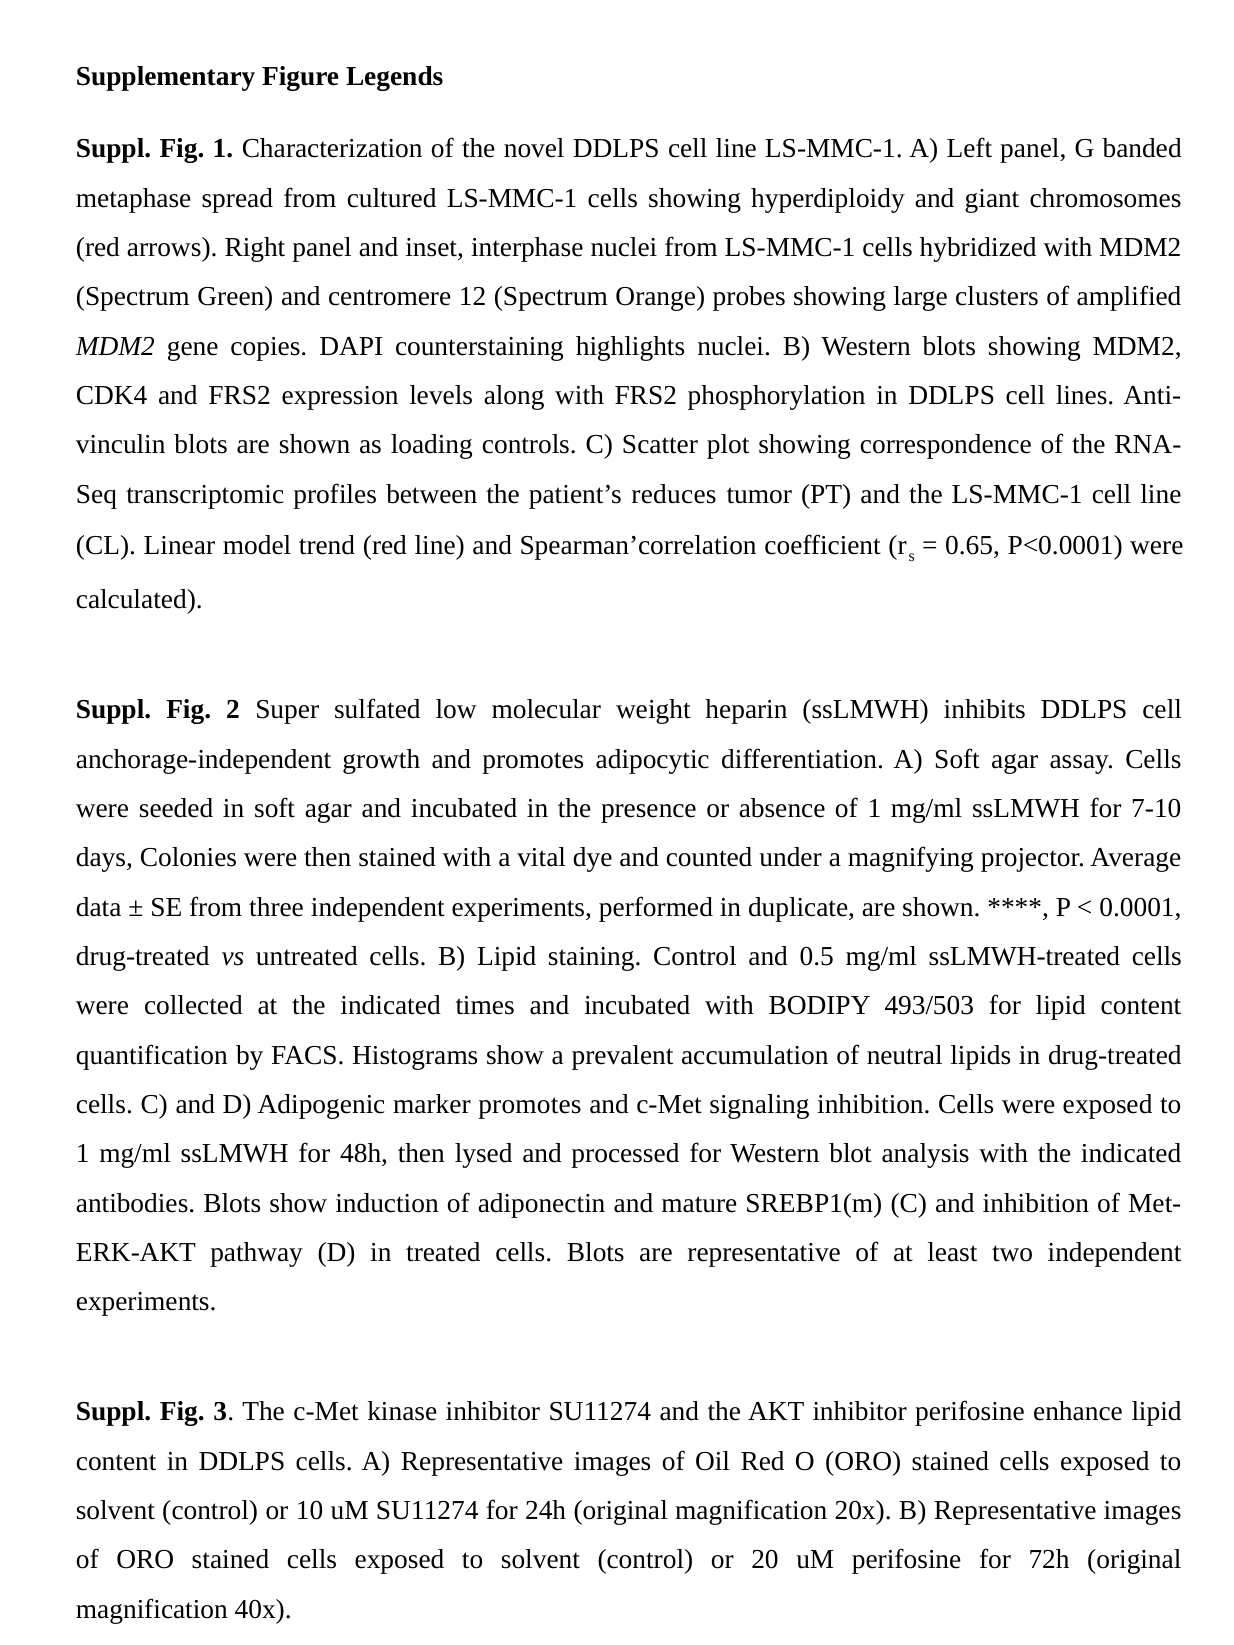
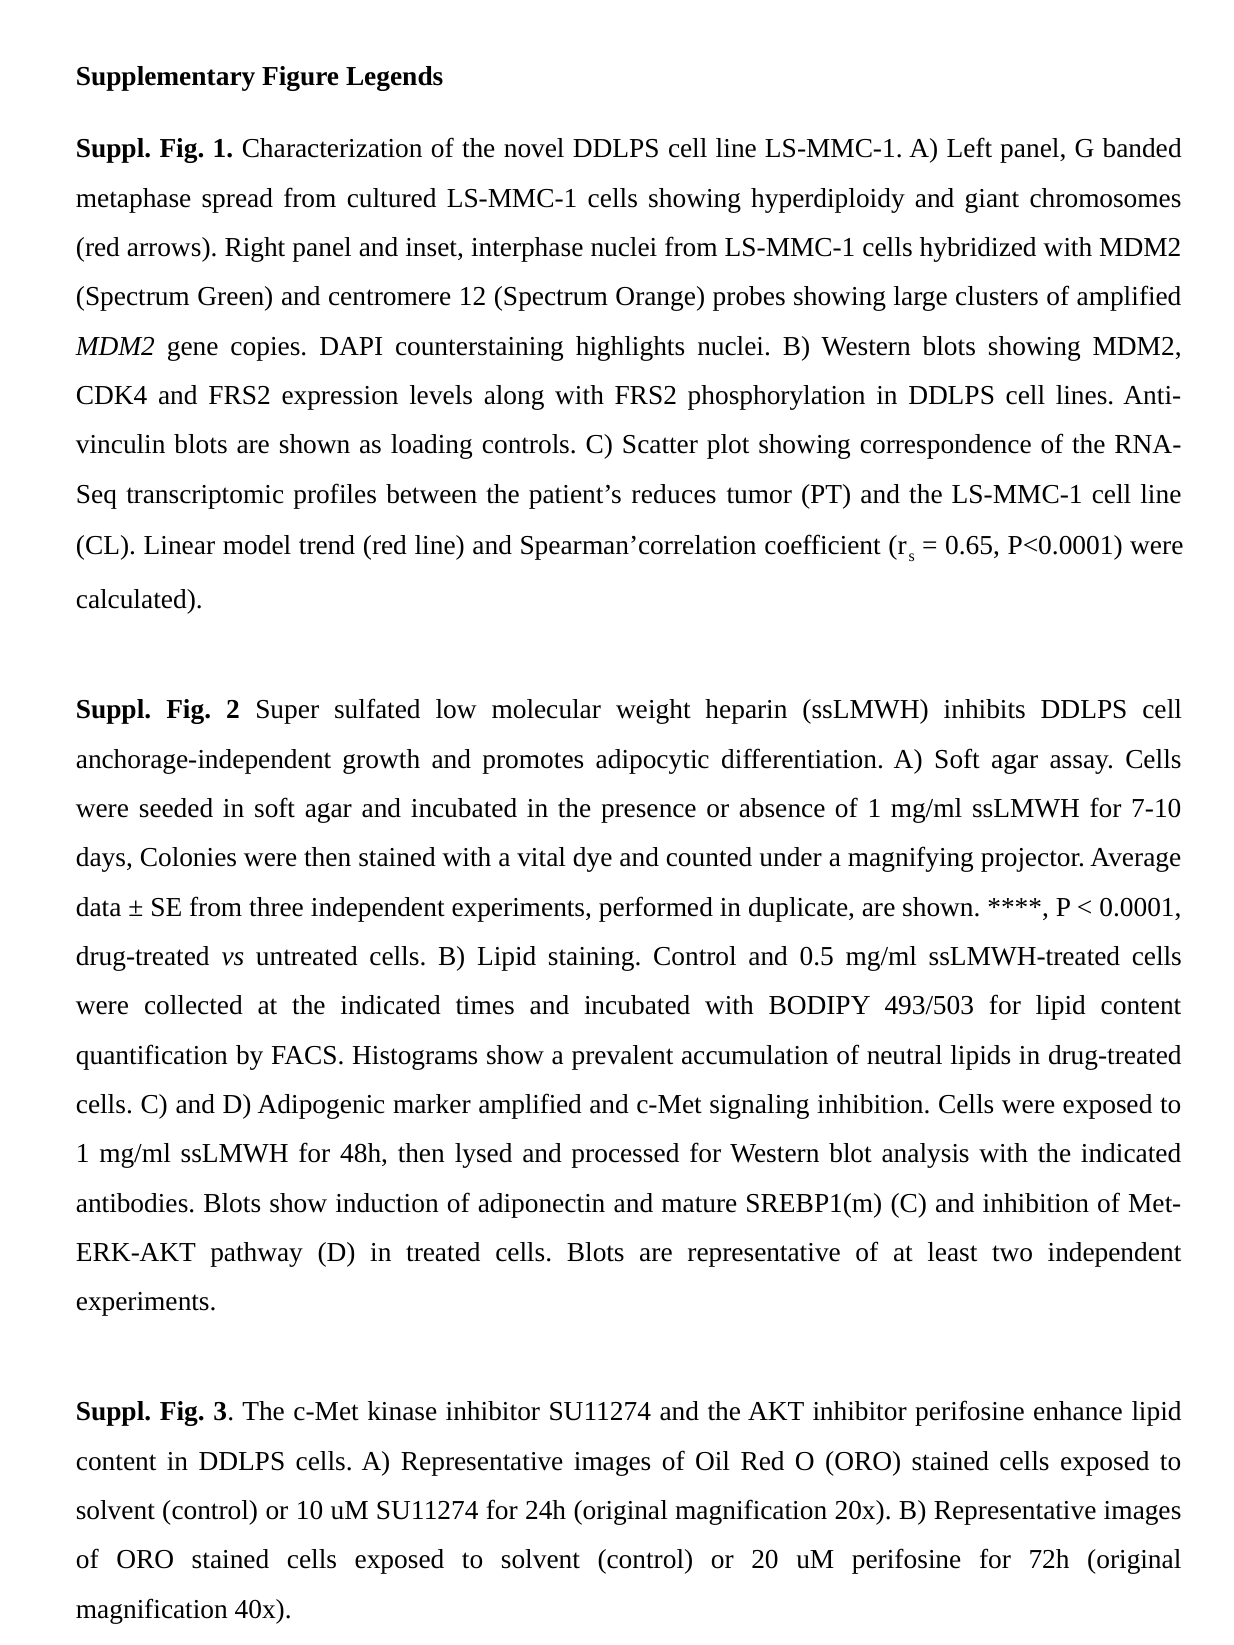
marker promotes: promotes -> amplified
